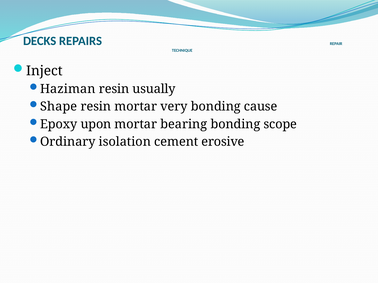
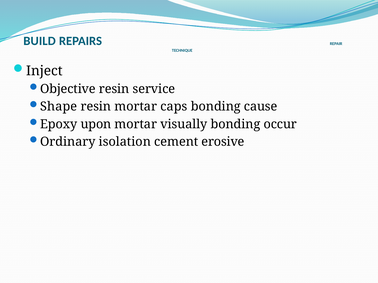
DECKS: DECKS -> BUILD
Haziman: Haziman -> Objective
usually: usually -> service
very: very -> caps
bearing: bearing -> visually
scope: scope -> occur
